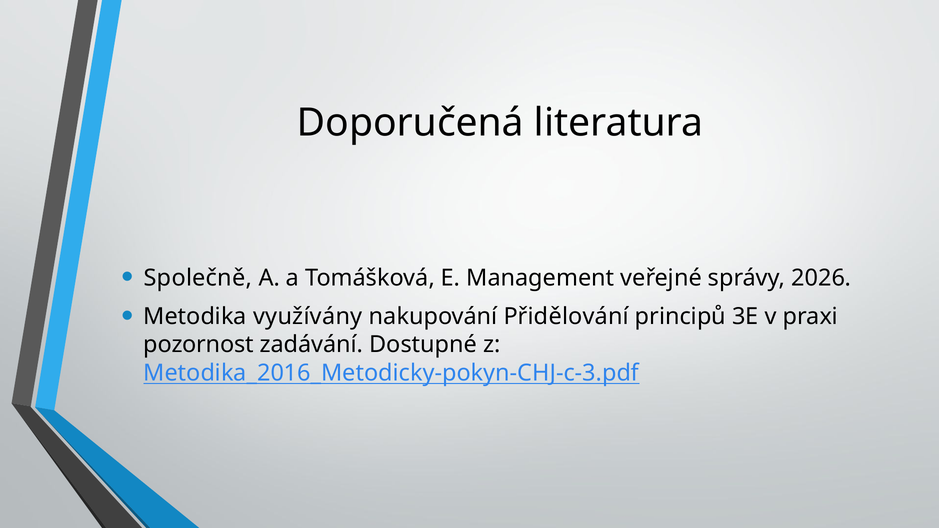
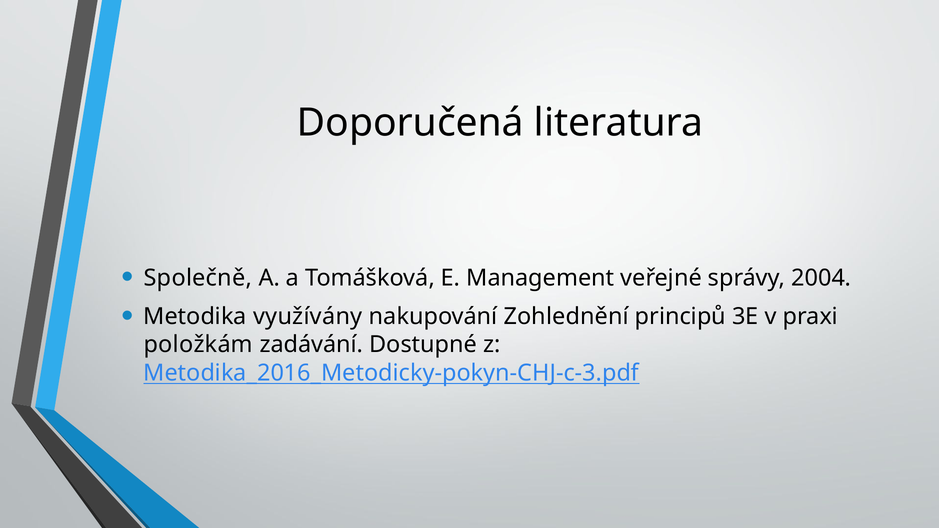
2026: 2026 -> 2004
Přidělování: Přidělování -> Zohlednění
pozornost: pozornost -> položkám
